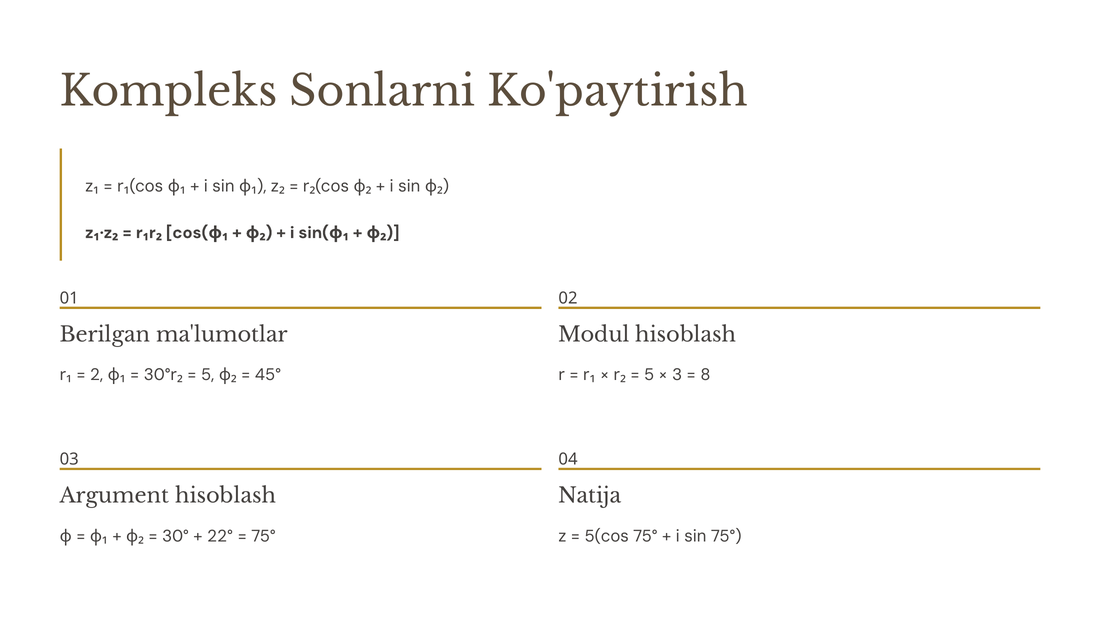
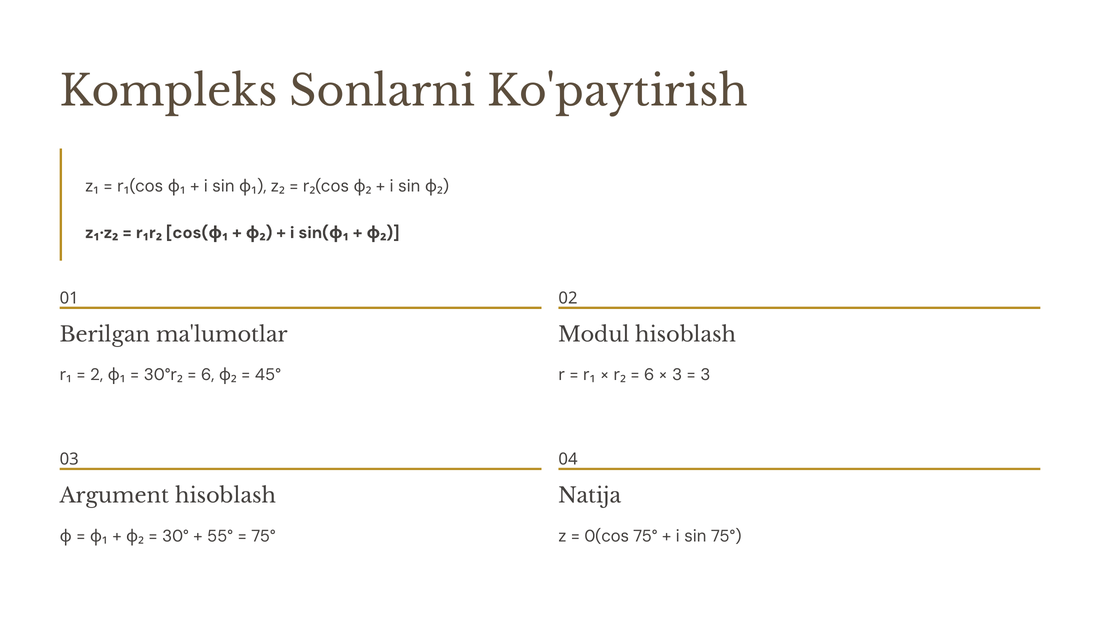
5 at (208, 375): 5 -> 6
5 at (649, 375): 5 -> 6
8 at (705, 375): 8 -> 3
22°: 22° -> 55°
5(cos: 5(cos -> 0(cos
